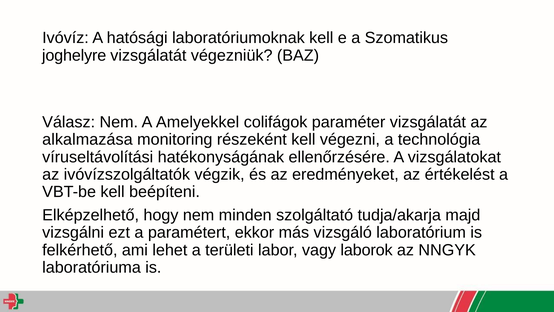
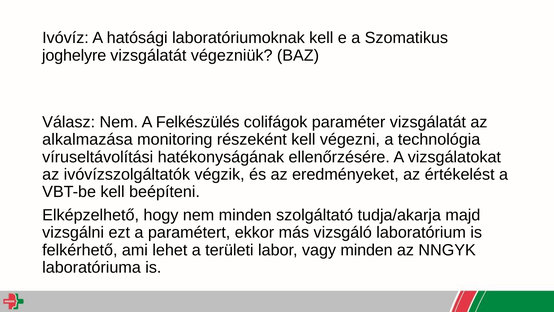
Amelyekkel: Amelyekkel -> Felkészülés
vagy laborok: laborok -> minden
